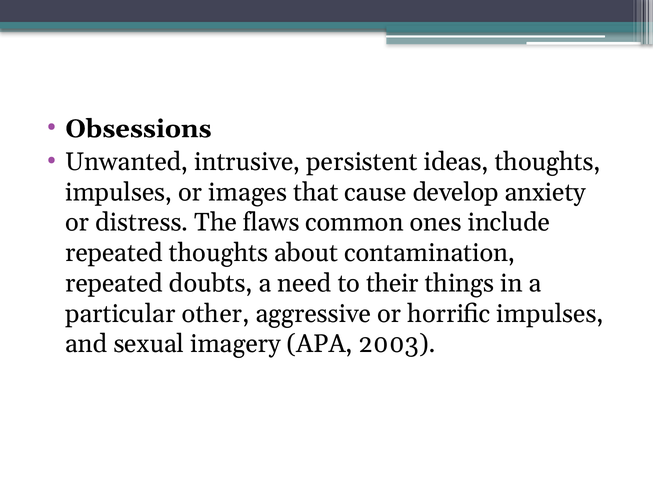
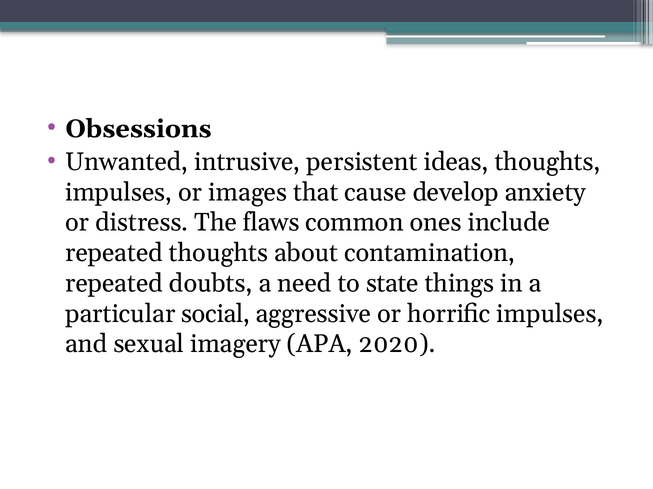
their: their -> state
other: other -> social
2003: 2003 -> 2020
